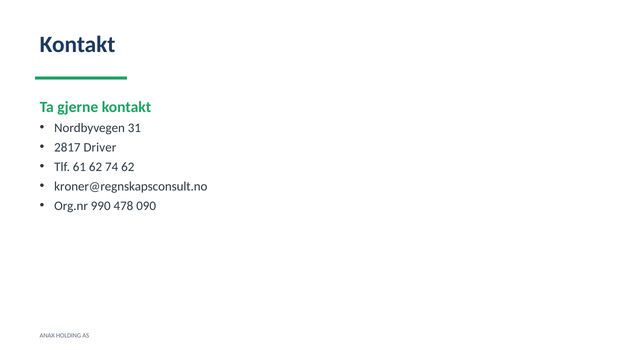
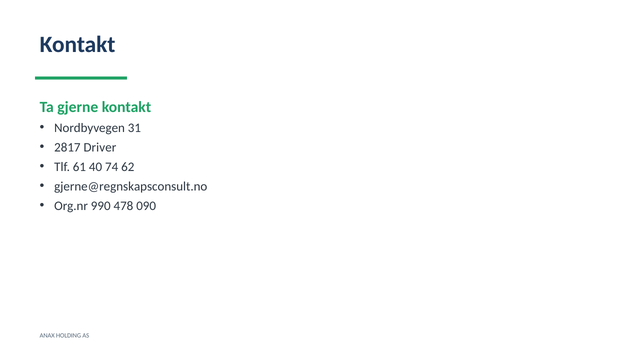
61 62: 62 -> 40
kroner@regnskapsconsult.no: kroner@regnskapsconsult.no -> gjerne@regnskapsconsult.no
